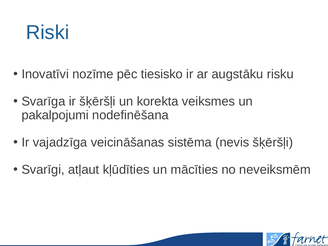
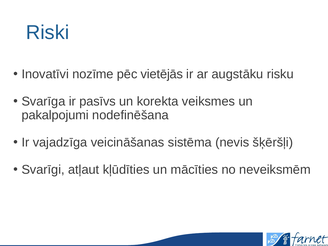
tiesisko: tiesisko -> vietējās
ir šķēršļi: šķēršļi -> pasīvs
